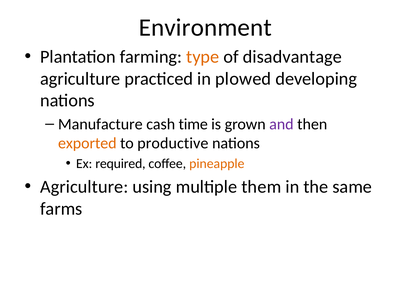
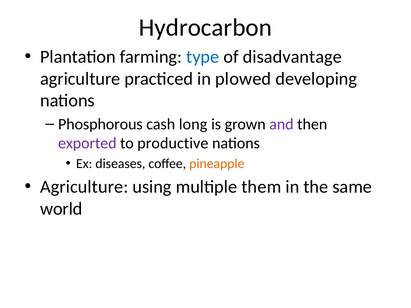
Environment: Environment -> Hydrocarbon
type colour: orange -> blue
Manufacture: Manufacture -> Phosphorous
time: time -> long
exported colour: orange -> purple
required: required -> diseases
farms: farms -> world
